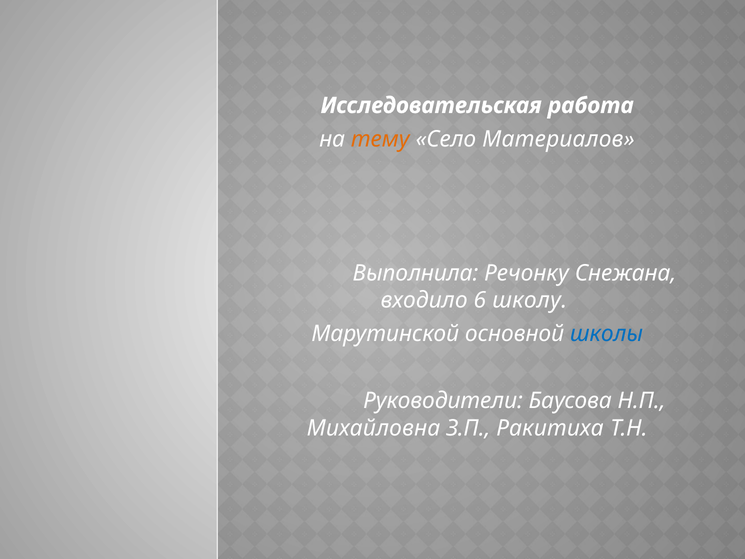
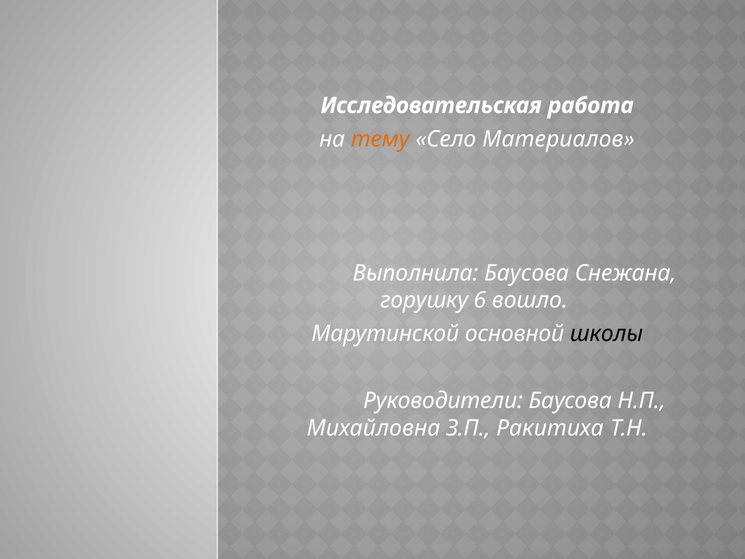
Выполнила Речонку: Речонку -> Баусова
входило: входило -> горушку
школу: школу -> вошло
школы colour: blue -> black
